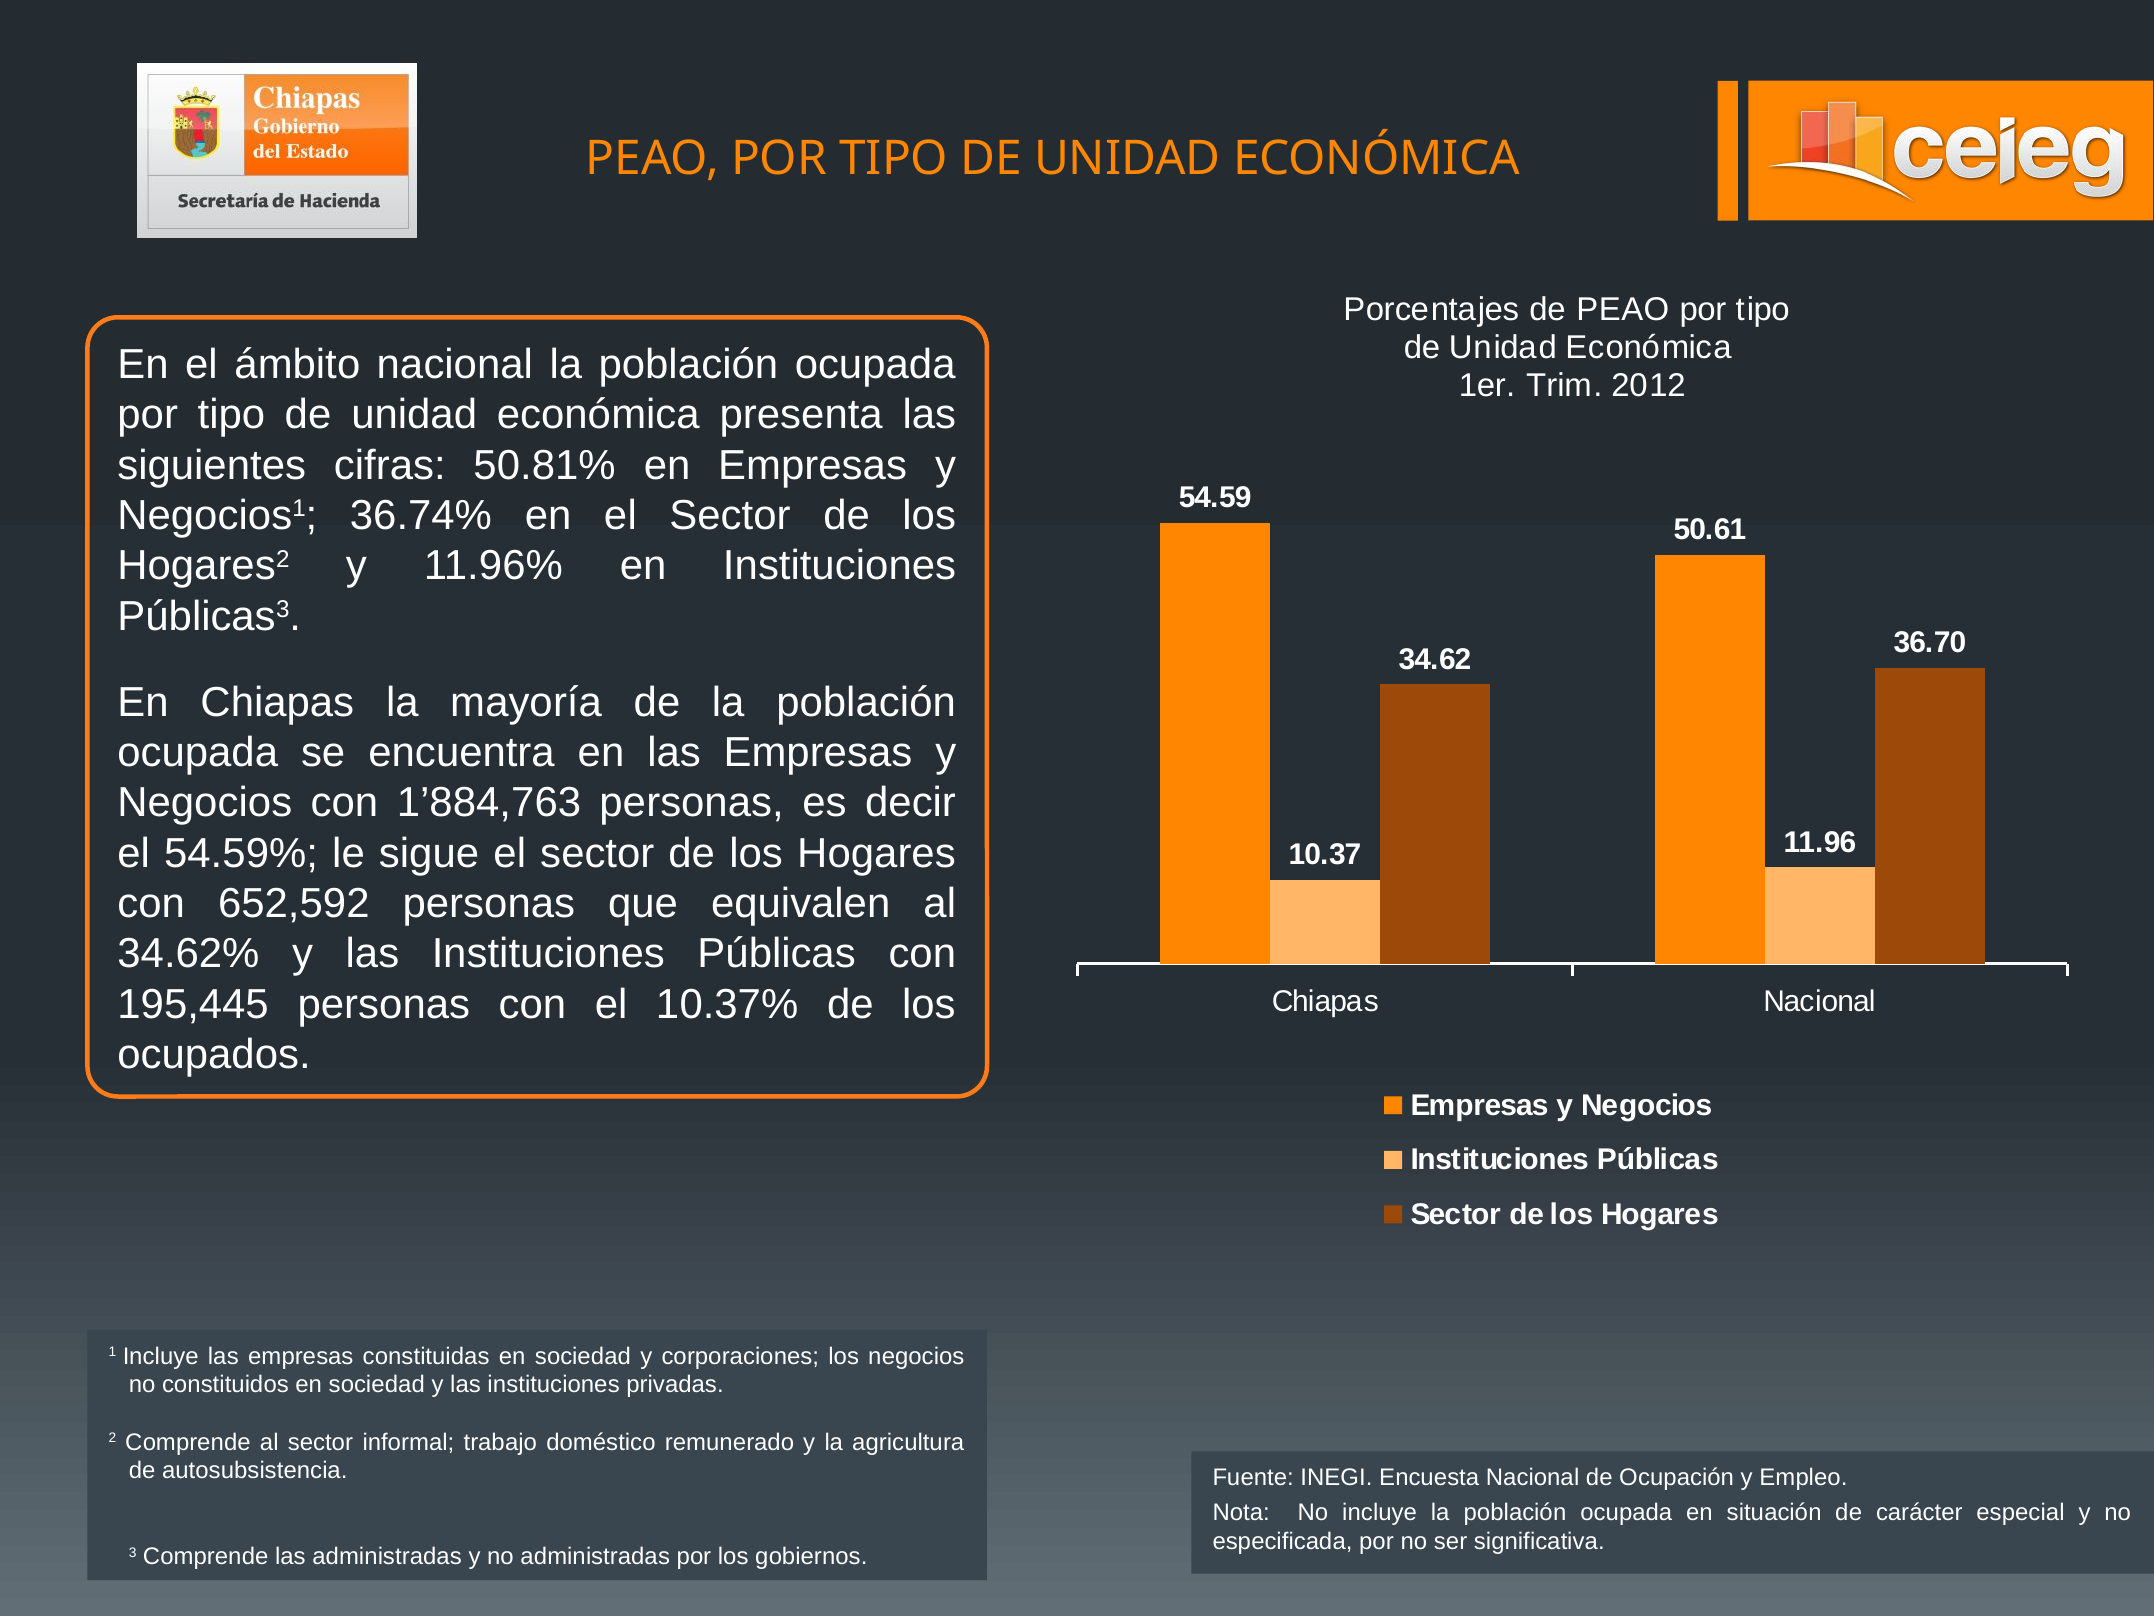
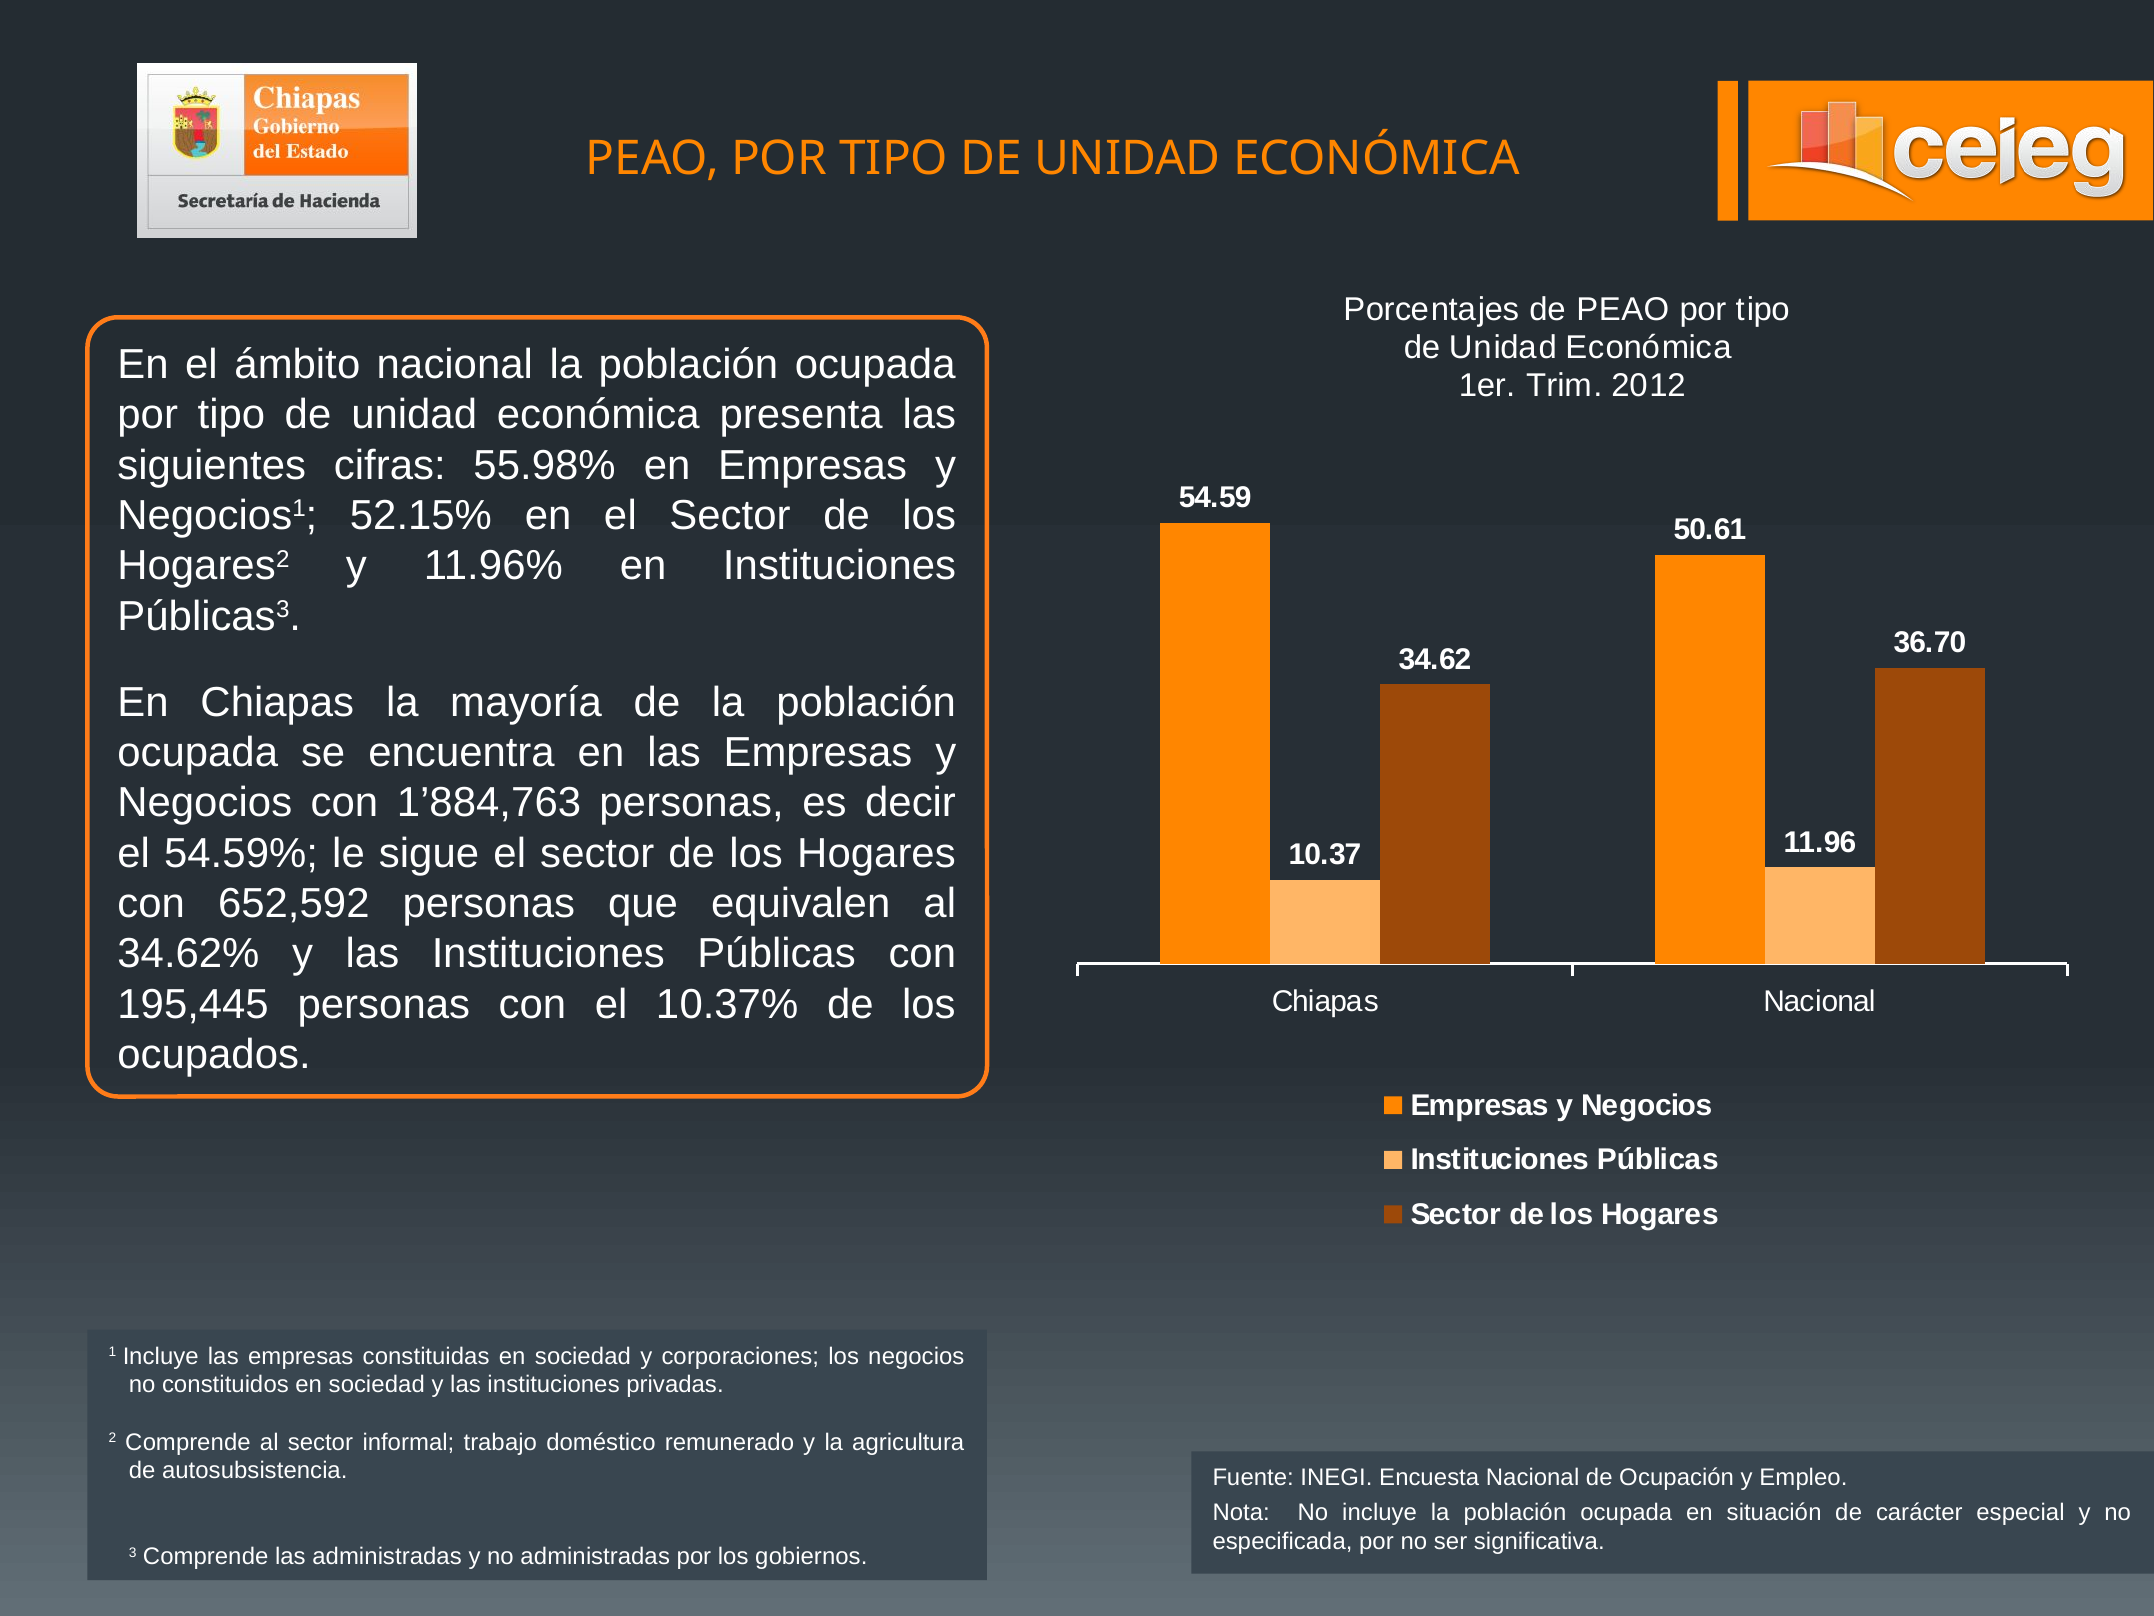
50.81%: 50.81% -> 55.98%
36.74%: 36.74% -> 52.15%
